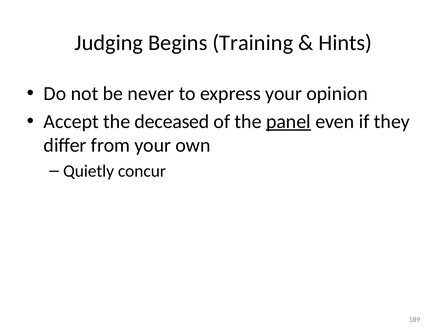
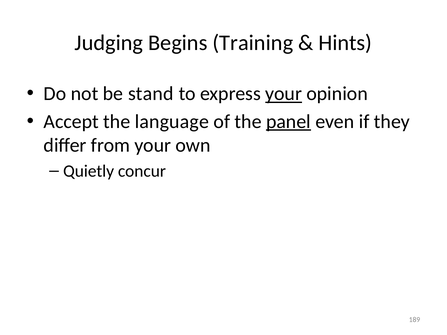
never: never -> stand
your at (284, 94) underline: none -> present
deceased: deceased -> language
